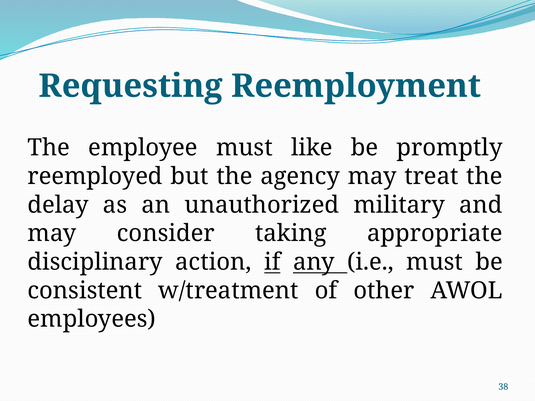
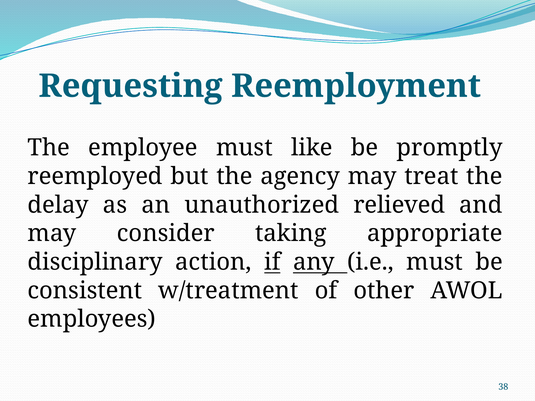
military: military -> relieved
